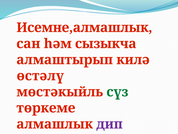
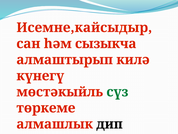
Исемне,алмашлык: Исемне,алмашлык -> Исемне,кайсыдыр
өстәлү: өстәлү -> күнегү
дип colour: purple -> black
